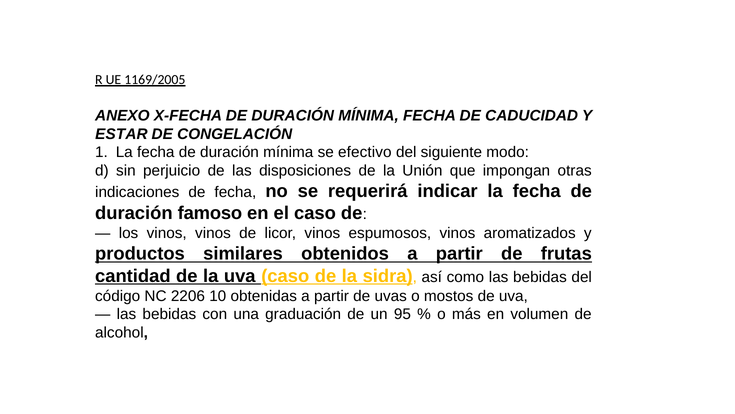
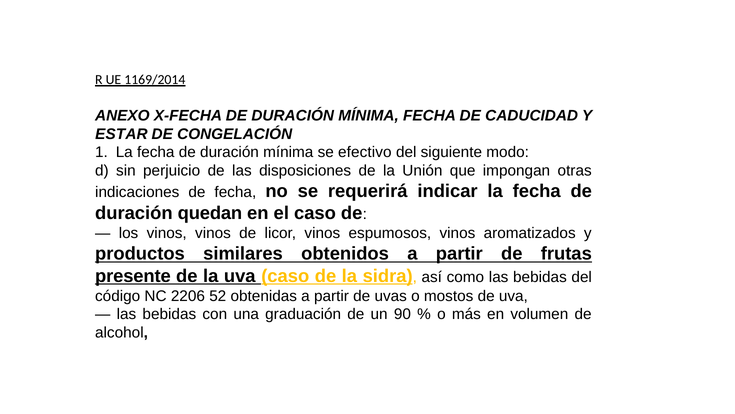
1169/2005: 1169/2005 -> 1169/2014
famoso: famoso -> quedan
cantidad: cantidad -> presente
10: 10 -> 52
95: 95 -> 90
